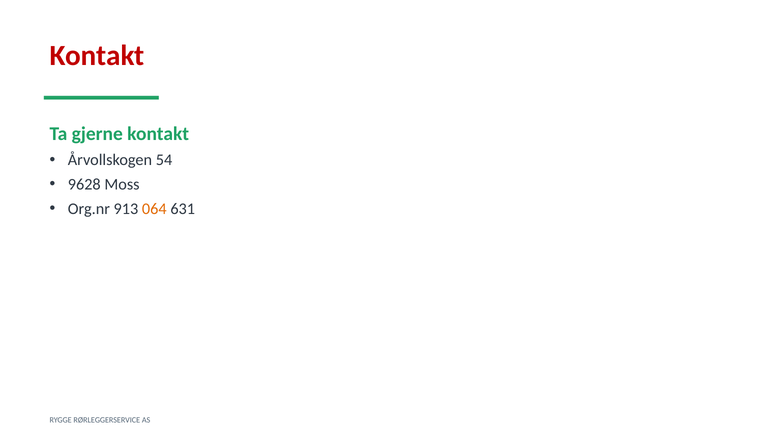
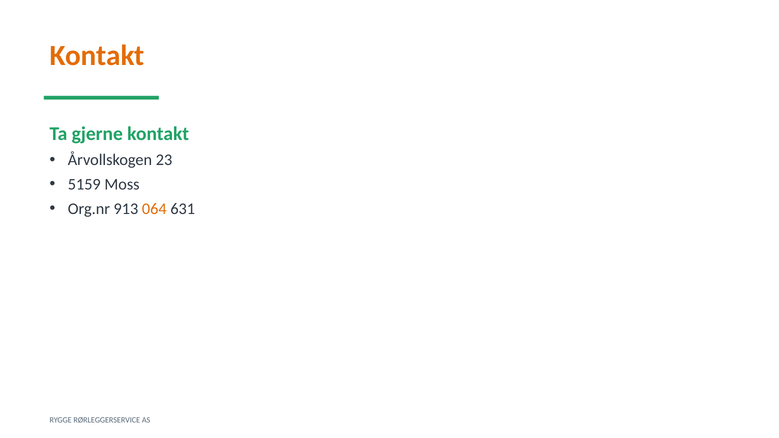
Kontakt at (97, 56) colour: red -> orange
54: 54 -> 23
9628: 9628 -> 5159
